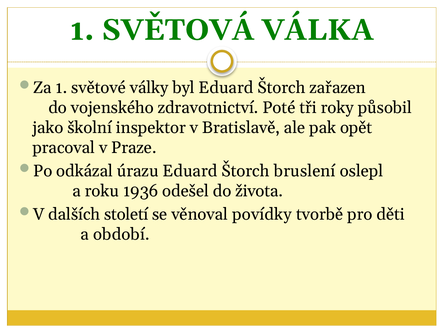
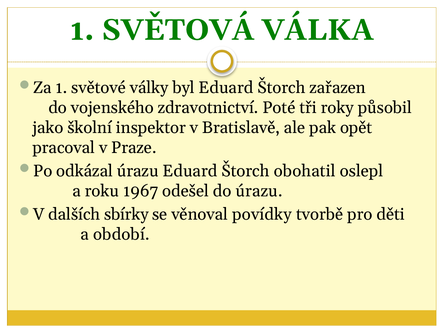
bruslení: bruslení -> obohatil
1936: 1936 -> 1967
do života: života -> úrazu
století: století -> sbírky
